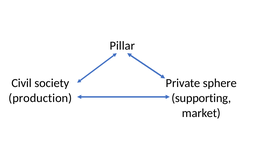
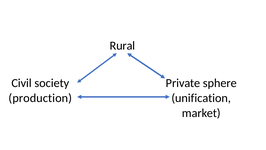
Pillar: Pillar -> Rural
supporting: supporting -> unification
